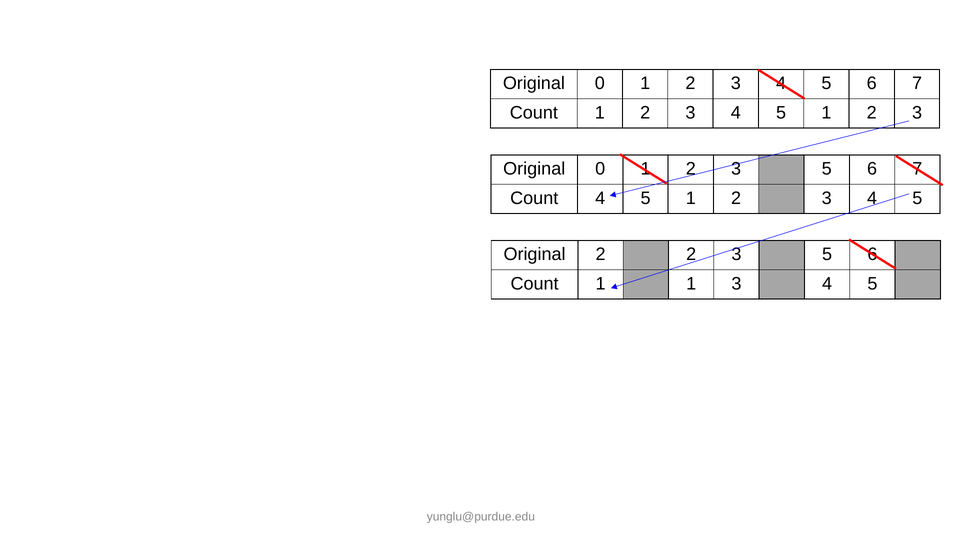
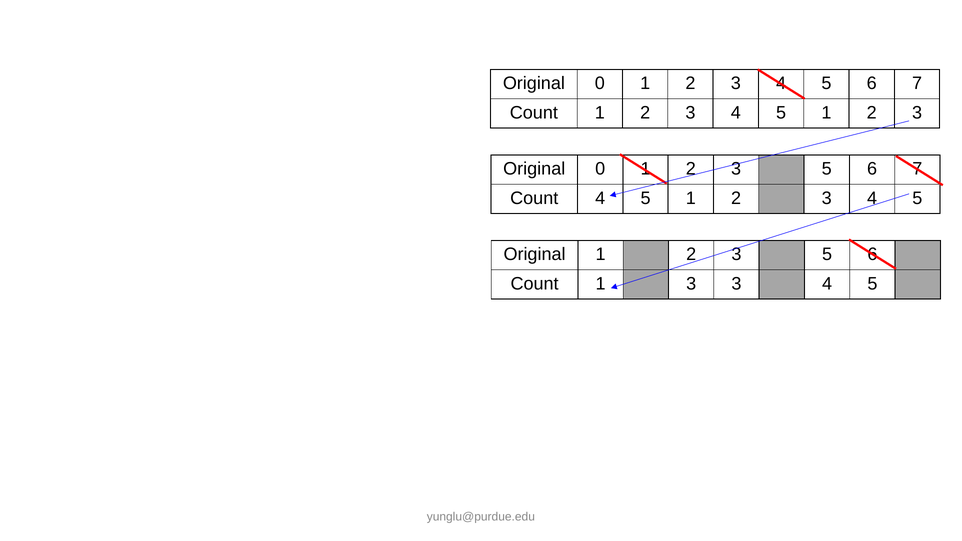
Original 2: 2 -> 1
1 1: 1 -> 3
